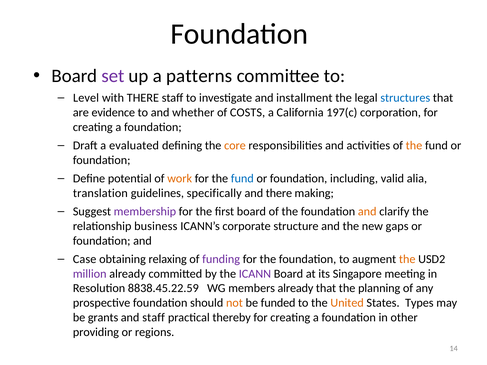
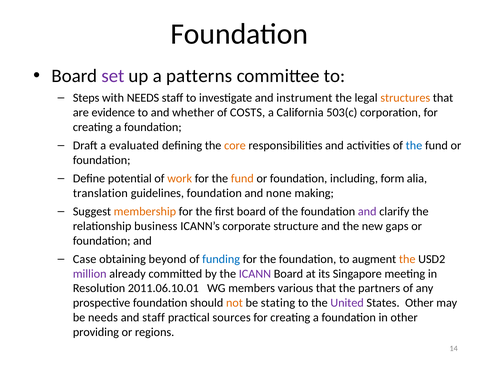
Level: Level -> Steps
with THERE: THERE -> NEEDS
installment: installment -> instrument
structures colour: blue -> orange
197(c: 197(c -> 503(c
the at (414, 146) colour: orange -> blue
fund at (242, 179) colour: blue -> orange
valid: valid -> form
guidelines specifically: specifically -> foundation
and there: there -> none
membership colour: purple -> orange
and at (367, 212) colour: orange -> purple
relaxing: relaxing -> beyond
funding colour: purple -> blue
8838.45.22.59: 8838.45.22.59 -> 2011.06.10.01
members already: already -> various
planning: planning -> partners
funded: funded -> stating
United colour: orange -> purple
States Types: Types -> Other
be grants: grants -> needs
thereby: thereby -> sources
